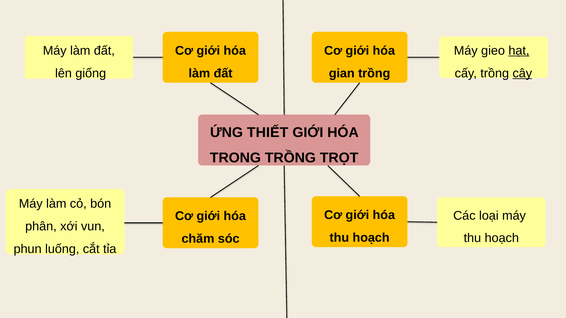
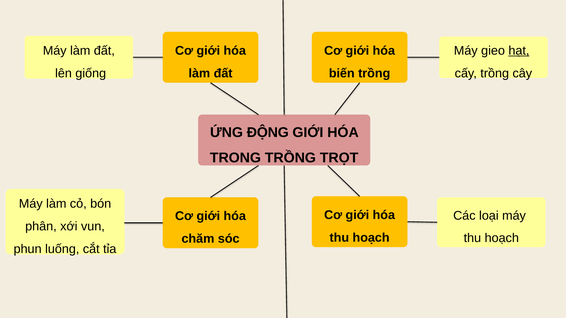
gian: gian -> biến
cây underline: present -> none
THIẾT: THIẾT -> ĐỘNG
